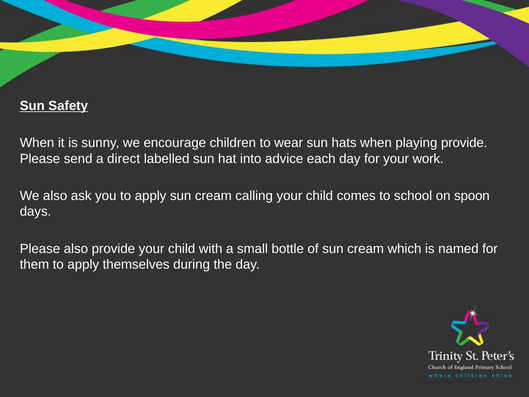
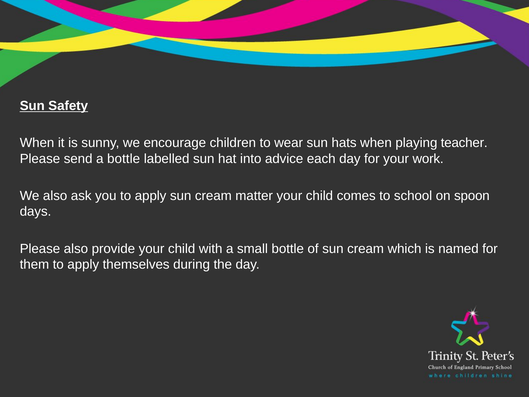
playing provide: provide -> teacher
a direct: direct -> bottle
calling: calling -> matter
